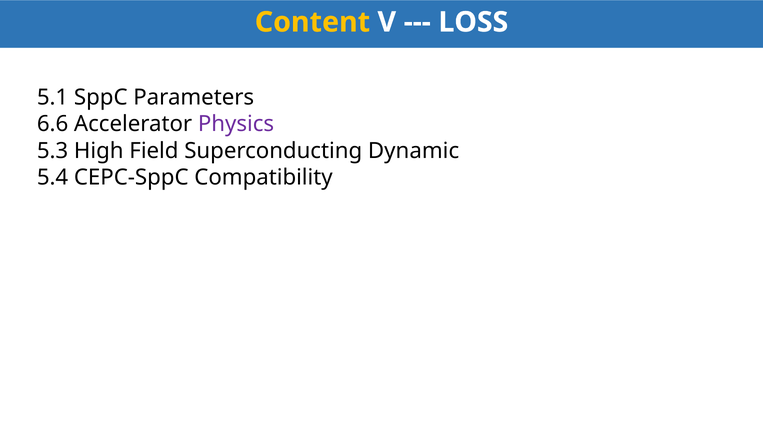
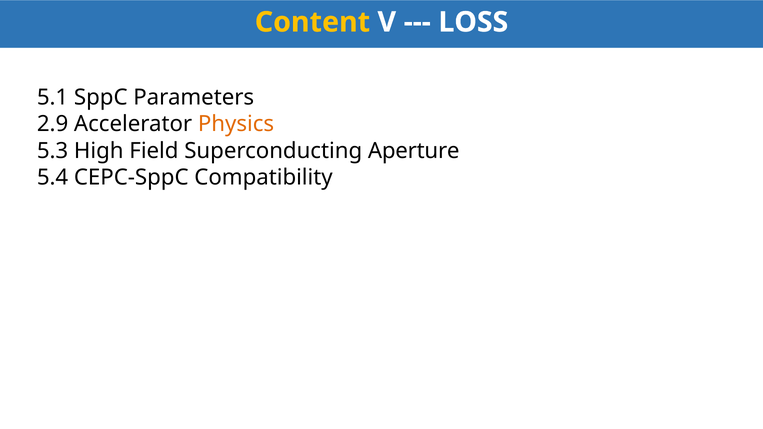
6.6: 6.6 -> 2.9
Physics colour: purple -> orange
Dynamic: Dynamic -> Aperture
